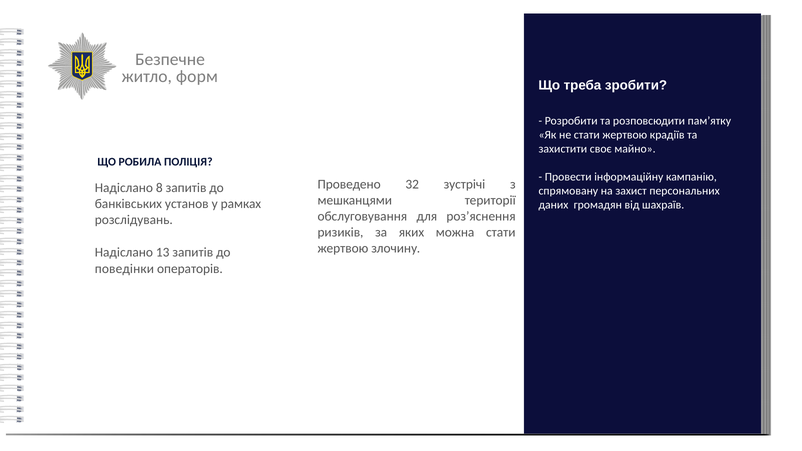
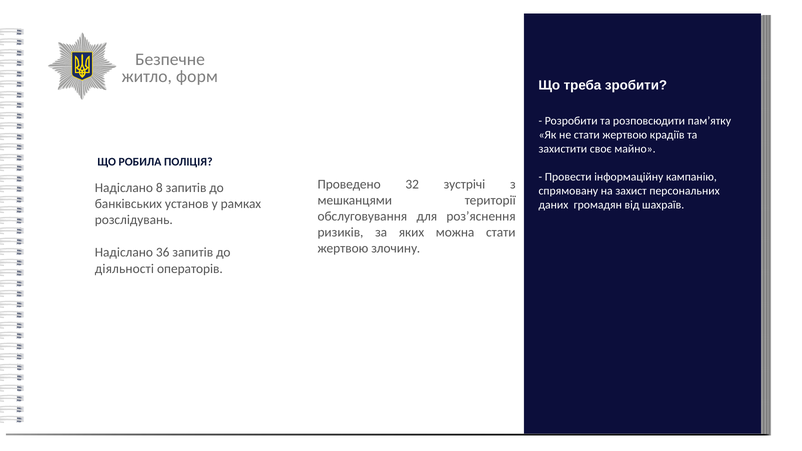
13: 13 -> 36
поведінки: поведінки -> діяльності
